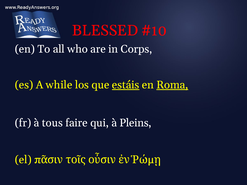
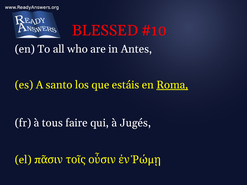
Corps: Corps -> Antes
while: while -> santo
estáis underline: present -> none
Pleins: Pleins -> Jugés
